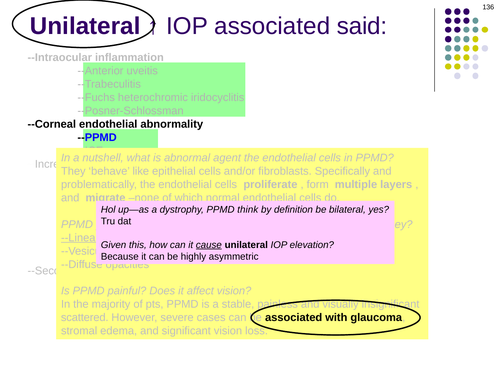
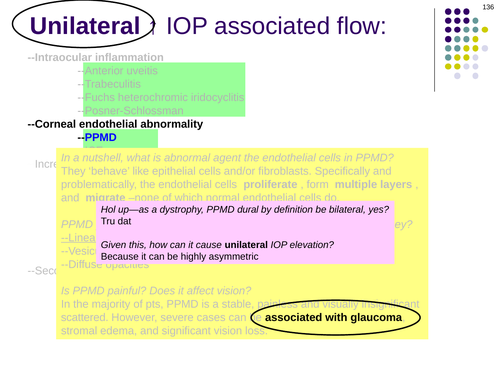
said: said -> flow
think: think -> dural
cause underline: present -> none
